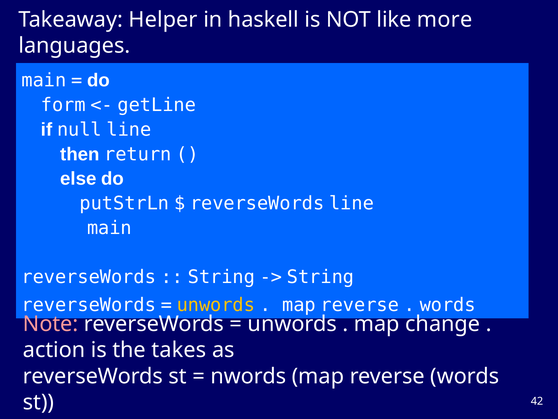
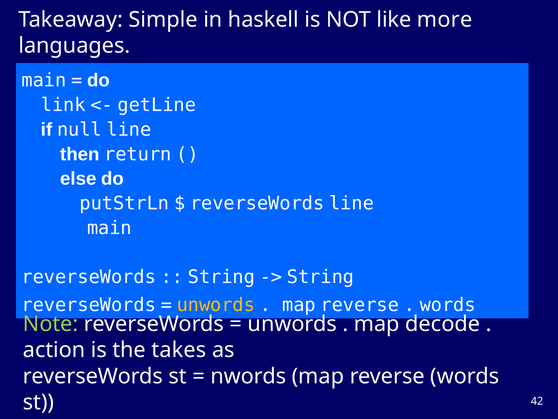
Helper: Helper -> Simple
form: form -> link
Note colour: pink -> light green
change: change -> decode
